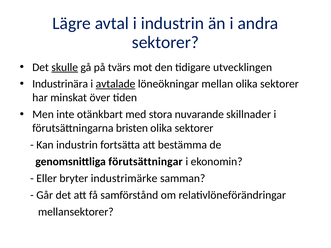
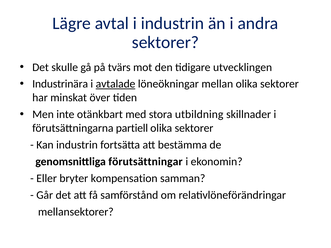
skulle underline: present -> none
nuvarande: nuvarande -> utbildning
bristen: bristen -> partiell
industrimärke: industrimärke -> kompensation
